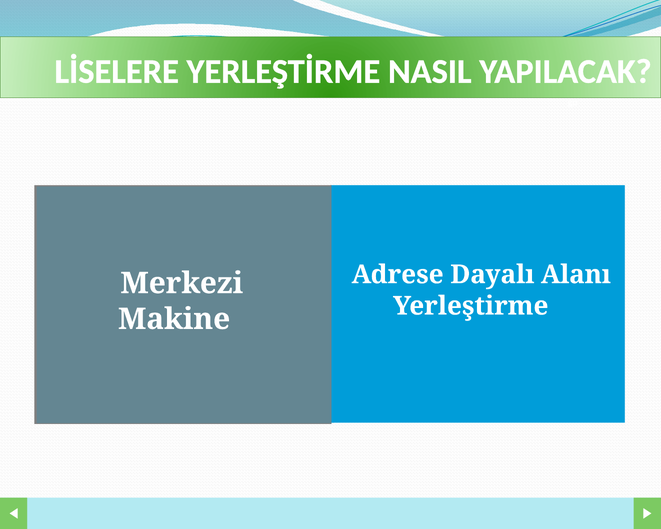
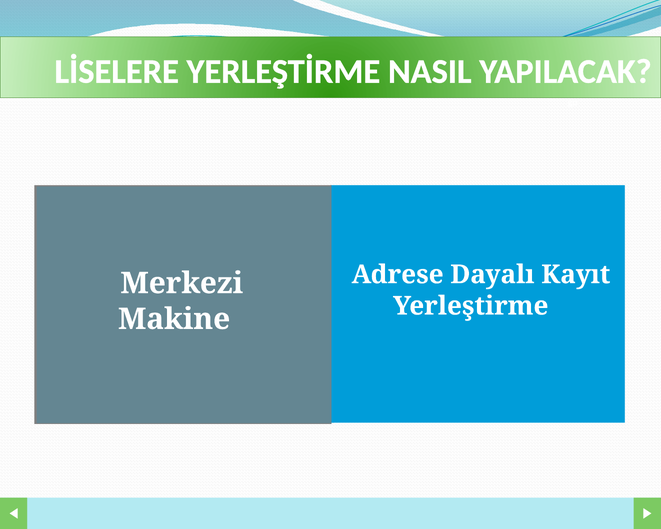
Alanı: Alanı -> Kayıt
